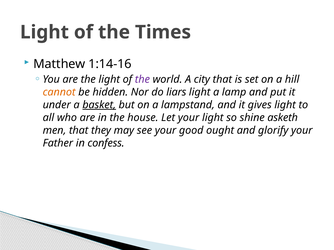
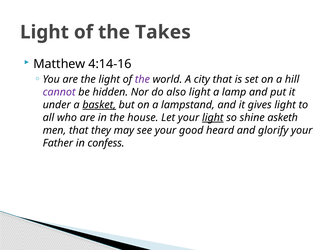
Times: Times -> Takes
1:14-16: 1:14-16 -> 4:14-16
cannot colour: orange -> purple
liars: liars -> also
light at (213, 118) underline: none -> present
ought: ought -> heard
